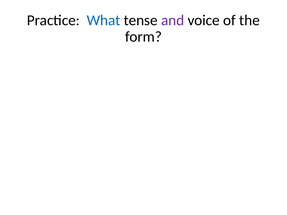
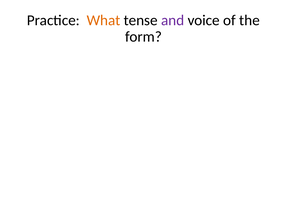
What colour: blue -> orange
